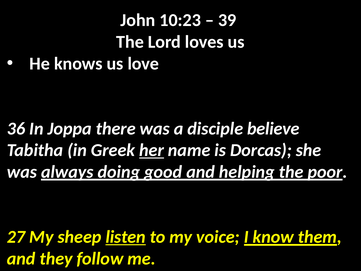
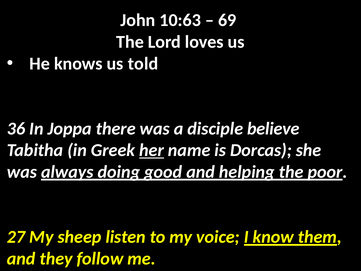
10:23: 10:23 -> 10:63
39: 39 -> 69
love: love -> told
listen underline: present -> none
